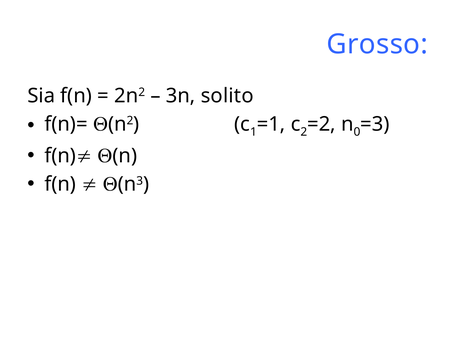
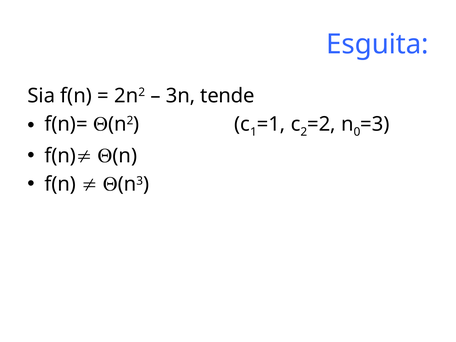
Grosso: Grosso -> Esguita
solito: solito -> tende
